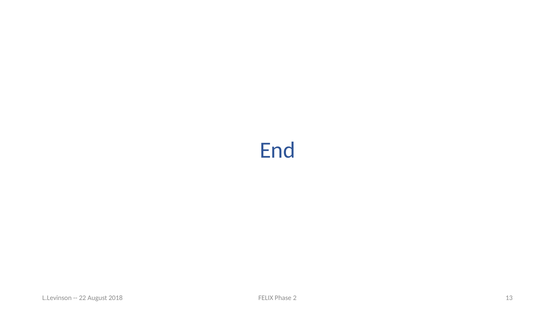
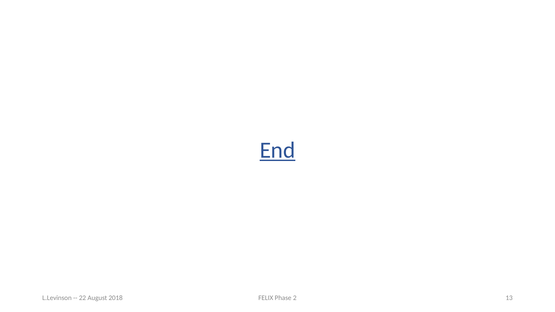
End underline: none -> present
